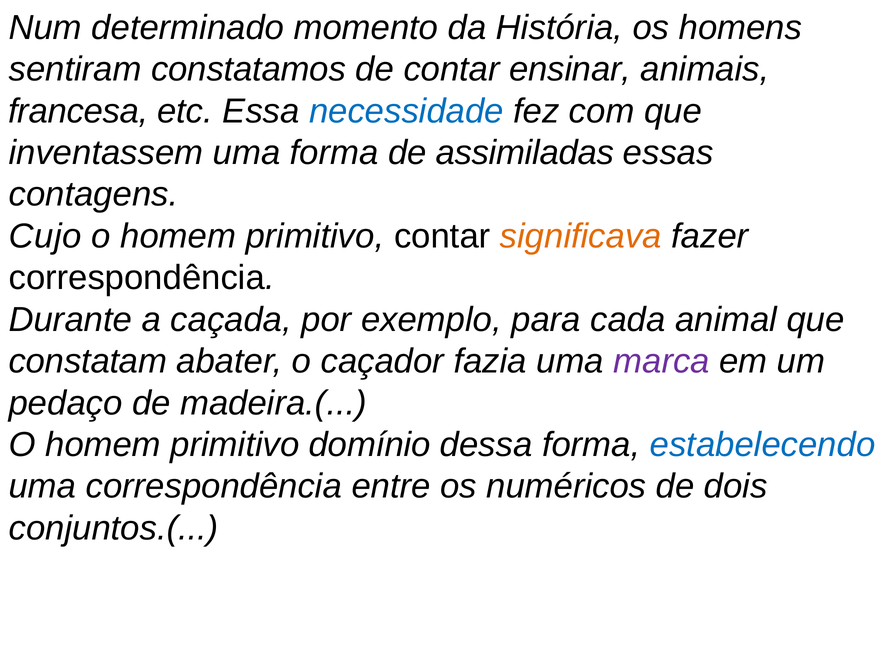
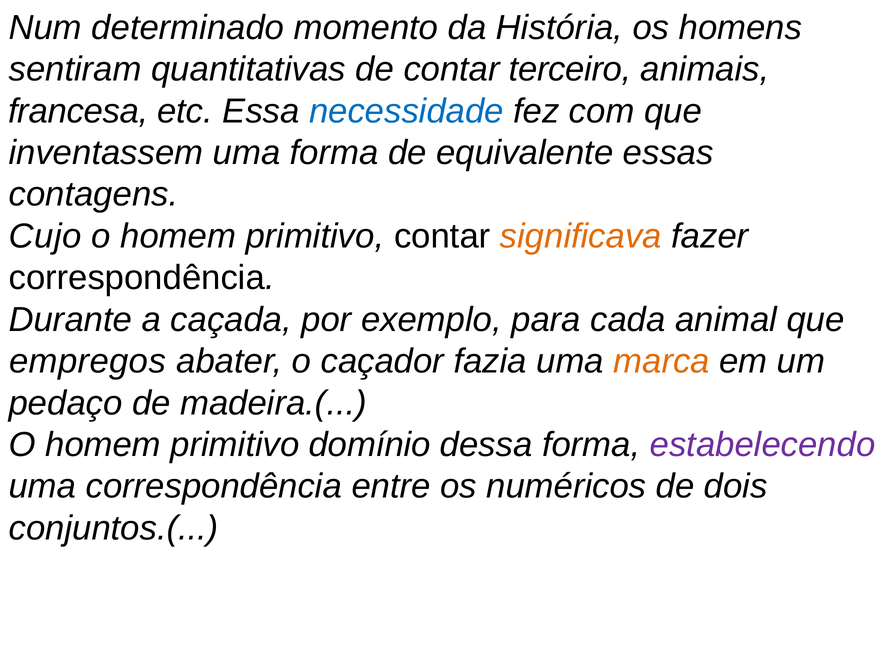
constatamos: constatamos -> quantitativas
ensinar: ensinar -> terceiro
assimiladas: assimiladas -> equivalente
constatam: constatam -> empregos
marca colour: purple -> orange
estabelecendo colour: blue -> purple
